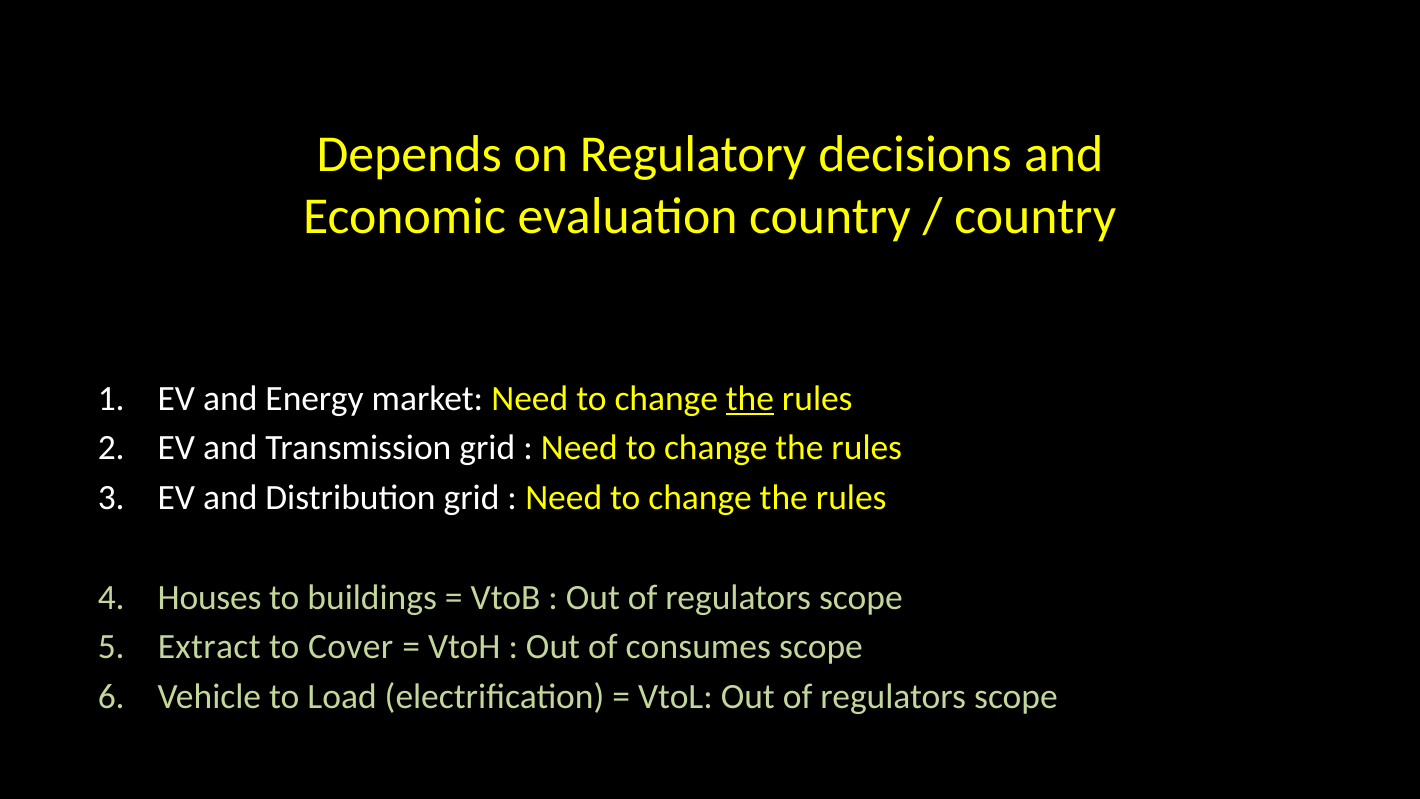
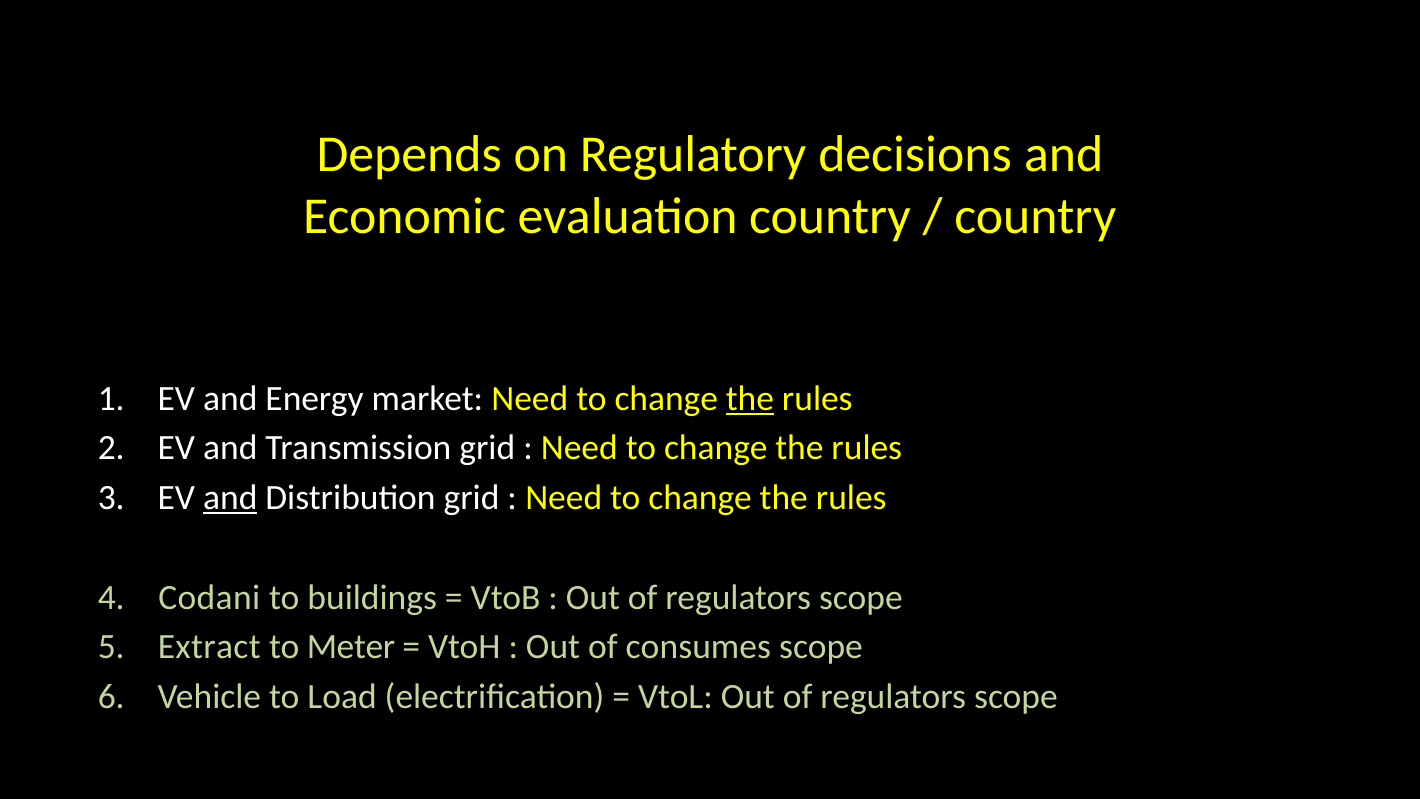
and at (230, 498) underline: none -> present
Houses: Houses -> Codani
Cover: Cover -> Meter
